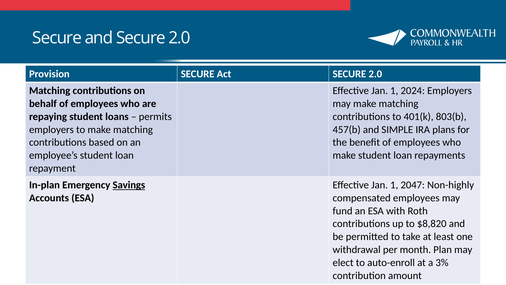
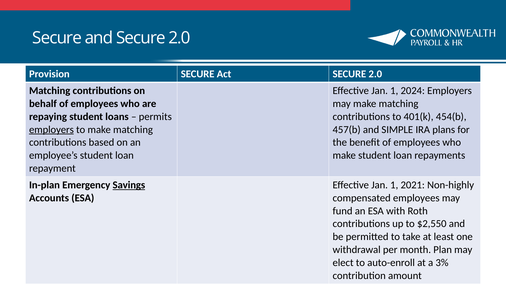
803(b: 803(b -> 454(b
employers at (51, 129) underline: none -> present
2047: 2047 -> 2021
$8,820: $8,820 -> $2,550
